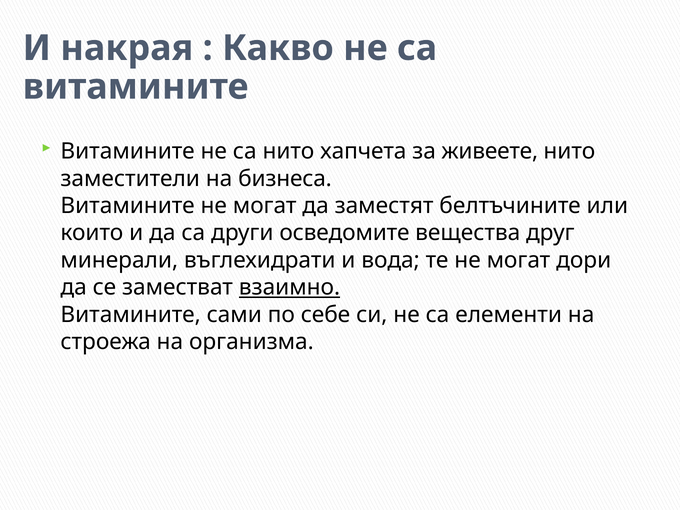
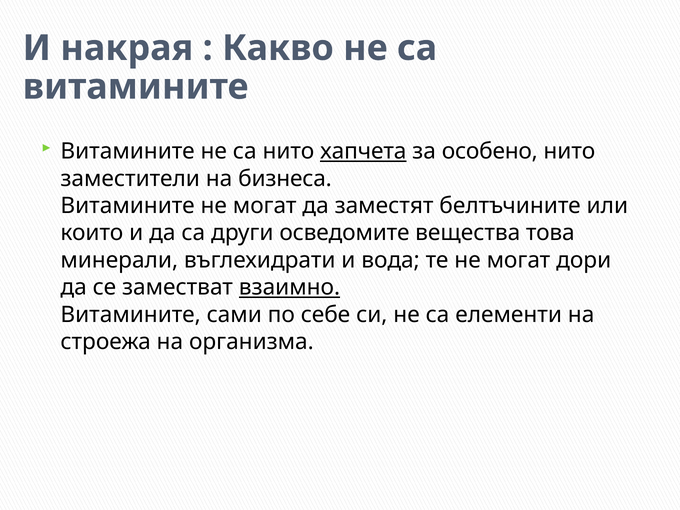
хапчета underline: none -> present
живеете: живеете -> особено
друг: друг -> това
